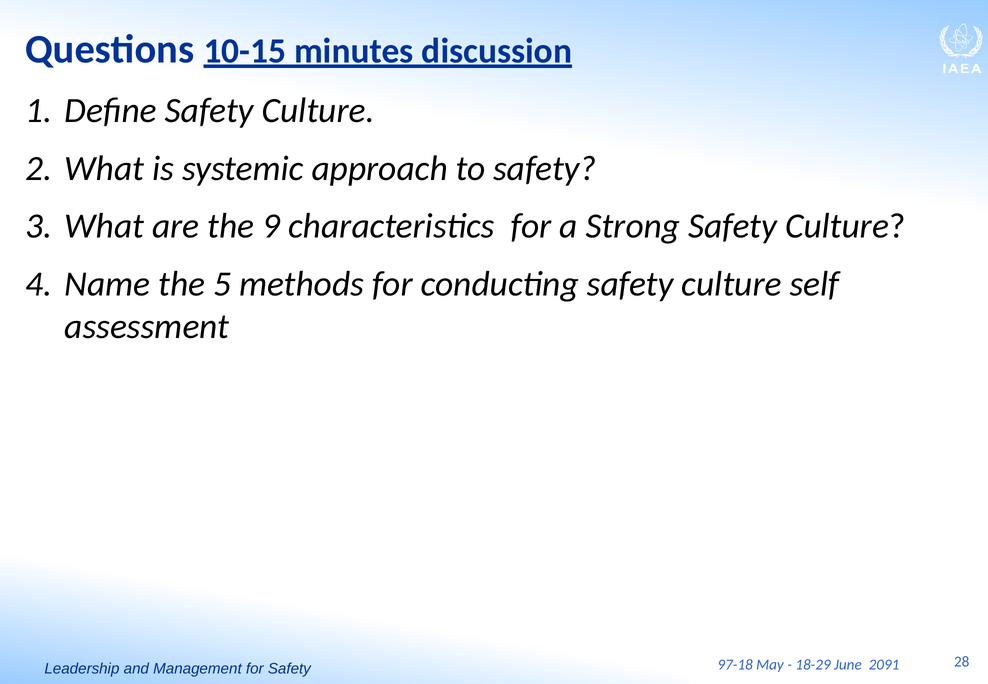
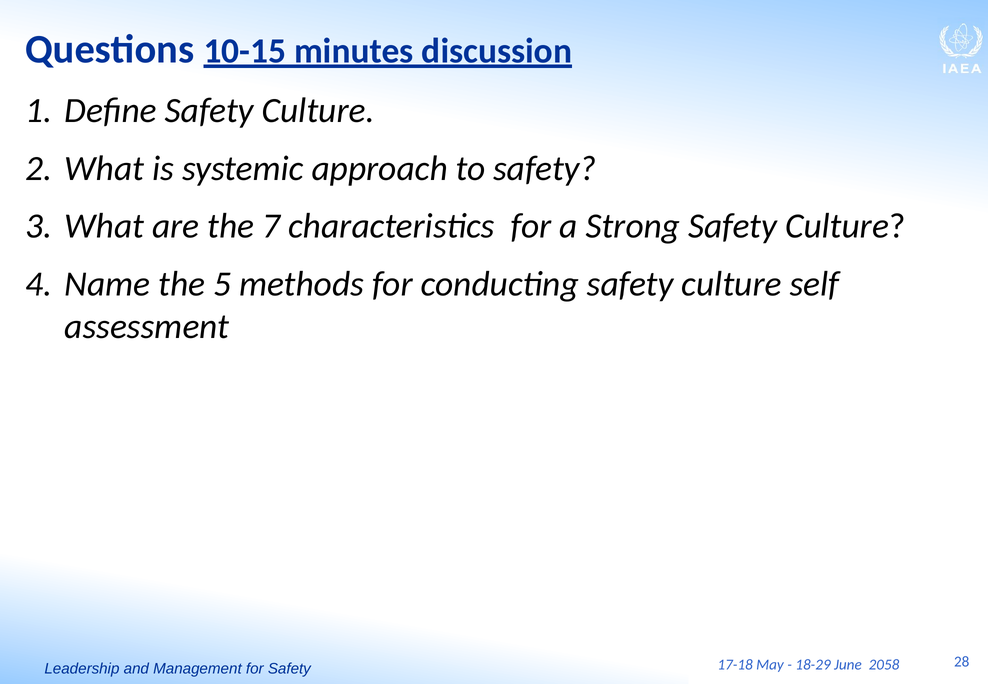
9: 9 -> 7
97-18: 97-18 -> 17-18
2091: 2091 -> 2058
